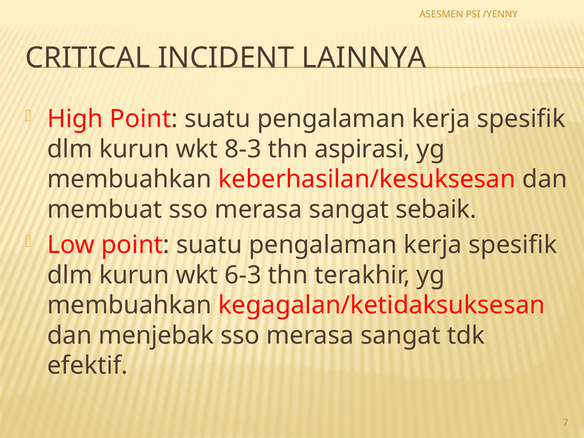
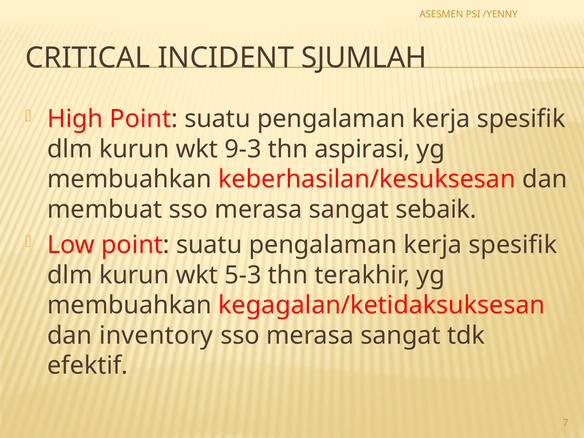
LAINNYA: LAINNYA -> SJUMLAH
8-3: 8-3 -> 9-3
6-3: 6-3 -> 5-3
menjebak: menjebak -> inventory
